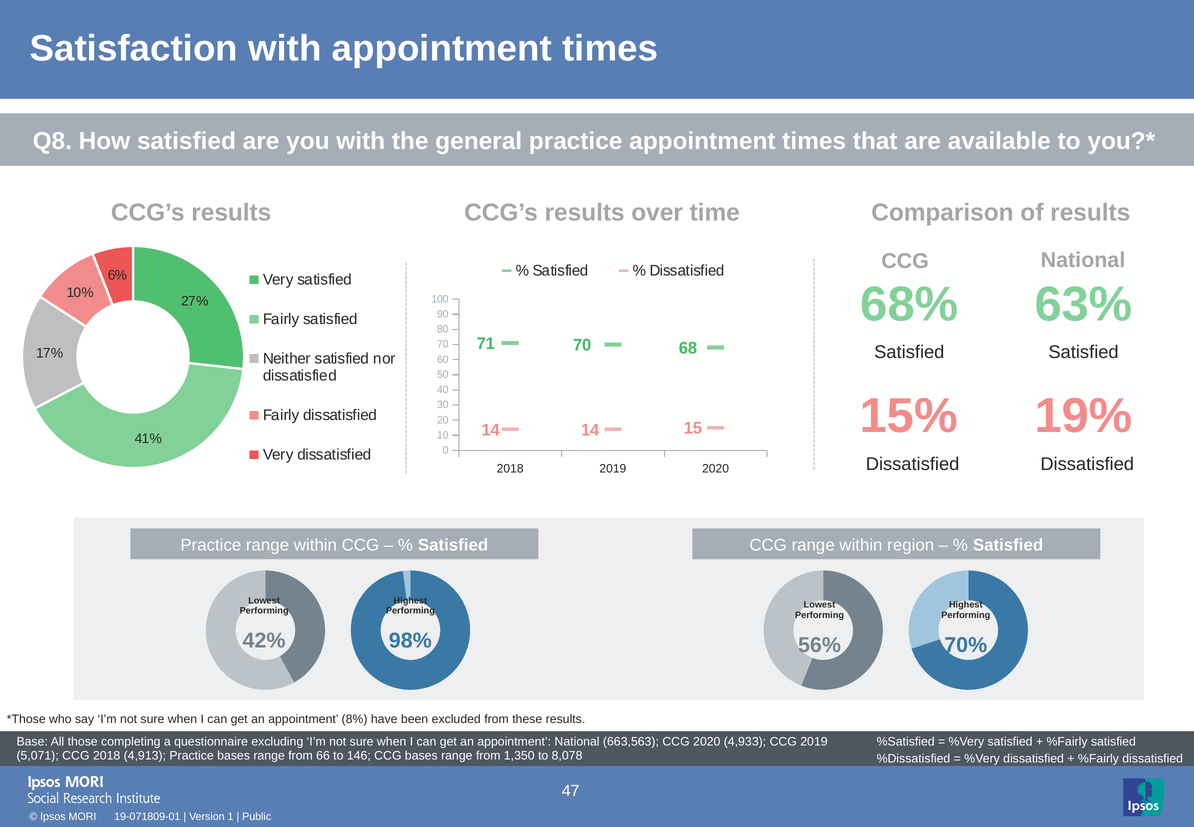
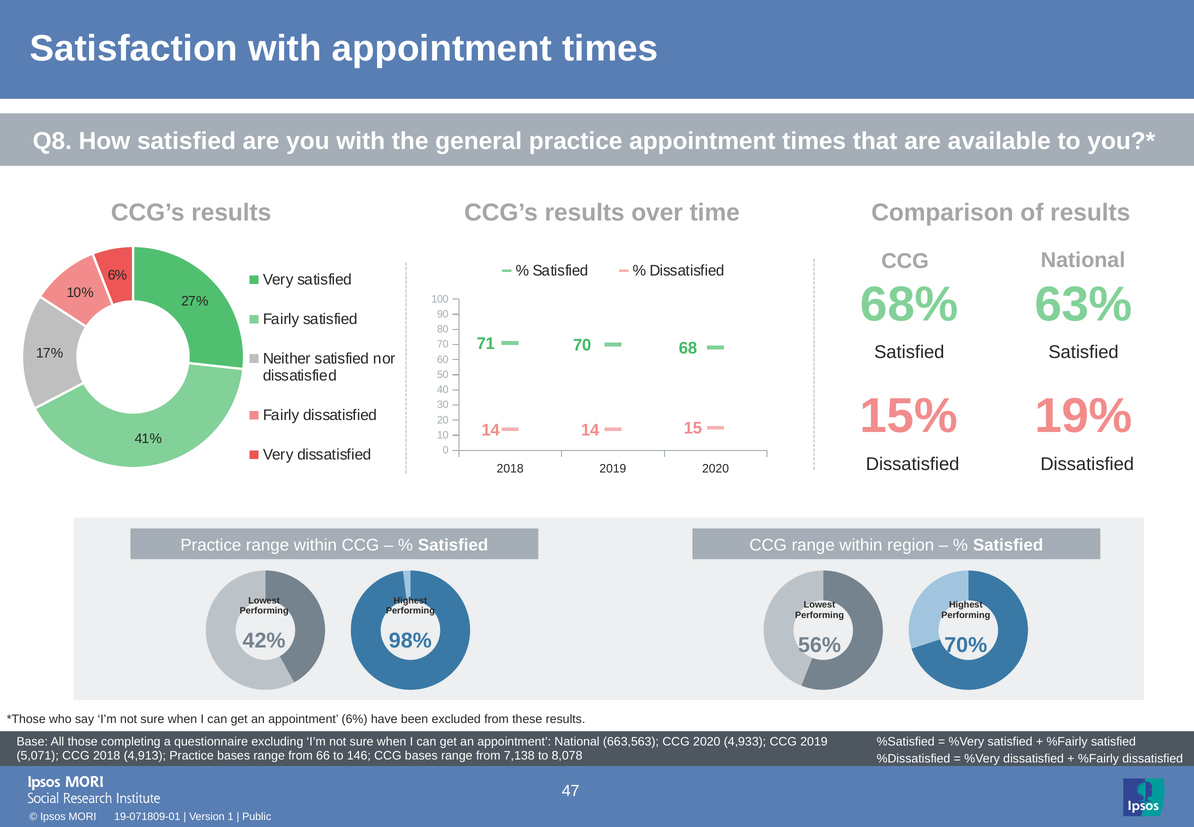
appointment 8%: 8% -> 6%
1,350: 1,350 -> 7,138
